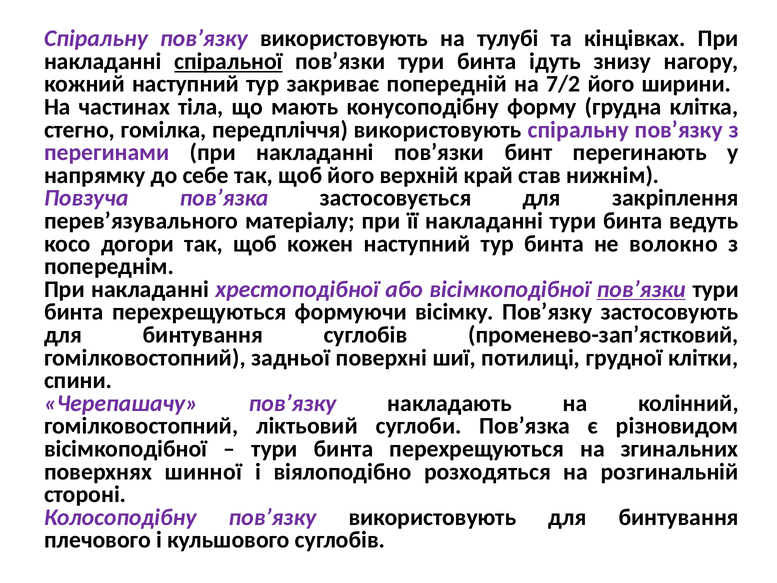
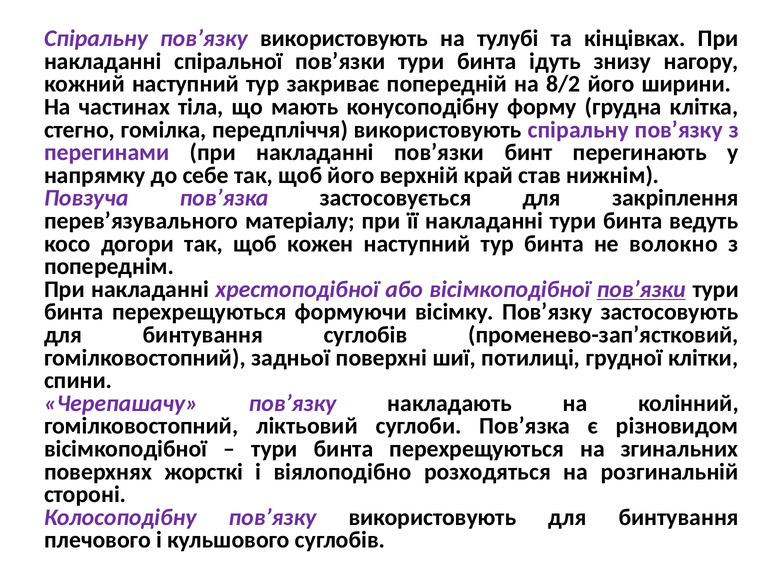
спіральної underline: present -> none
7/2: 7/2 -> 8/2
шинної: шинної -> жорсткі
